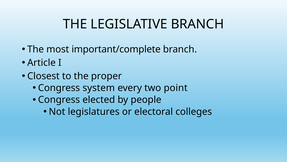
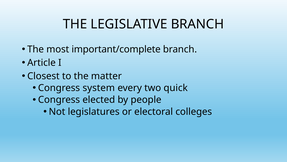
proper: proper -> matter
point: point -> quick
